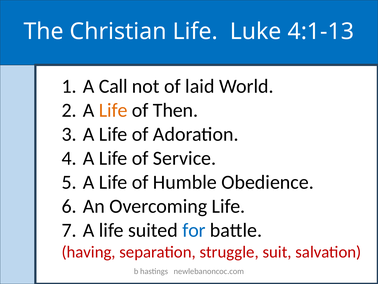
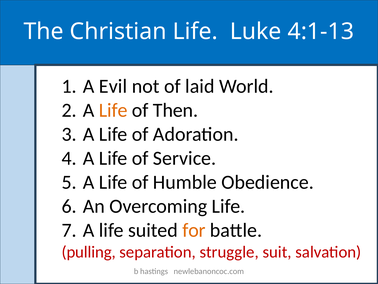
Call: Call -> Evil
for colour: blue -> orange
having: having -> pulling
